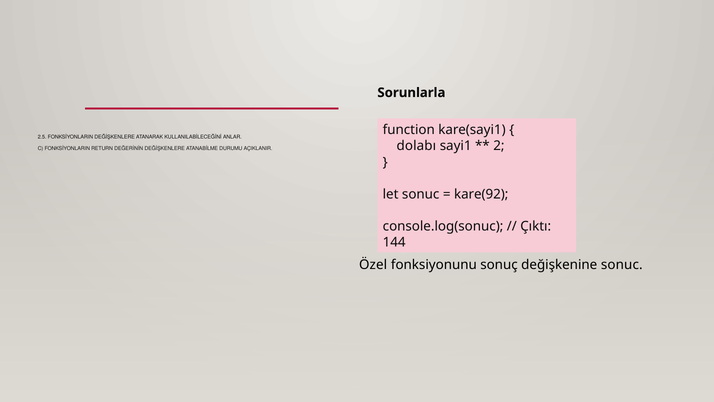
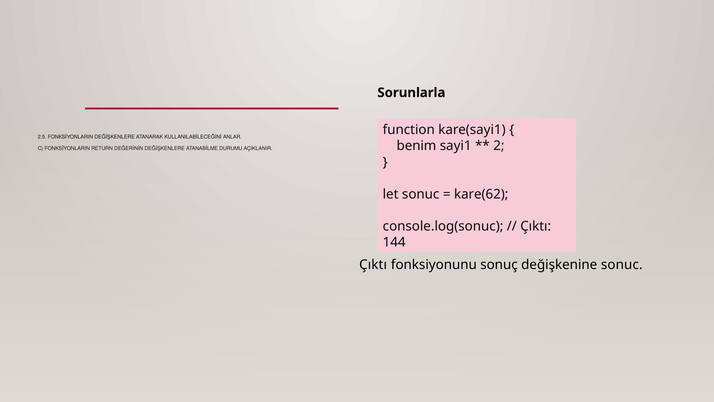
dolabı: dolabı -> benim
kare(92: kare(92 -> kare(62
Özel at (373, 264): Özel -> Çıktı
